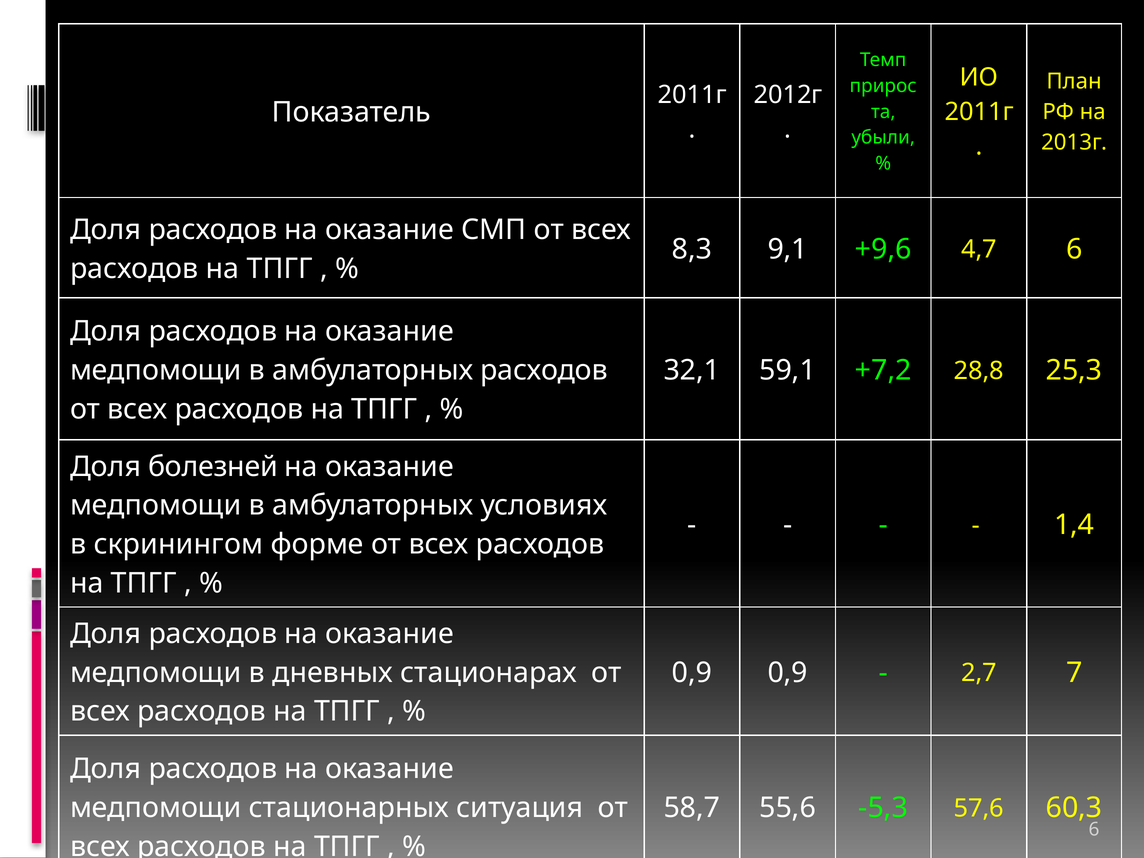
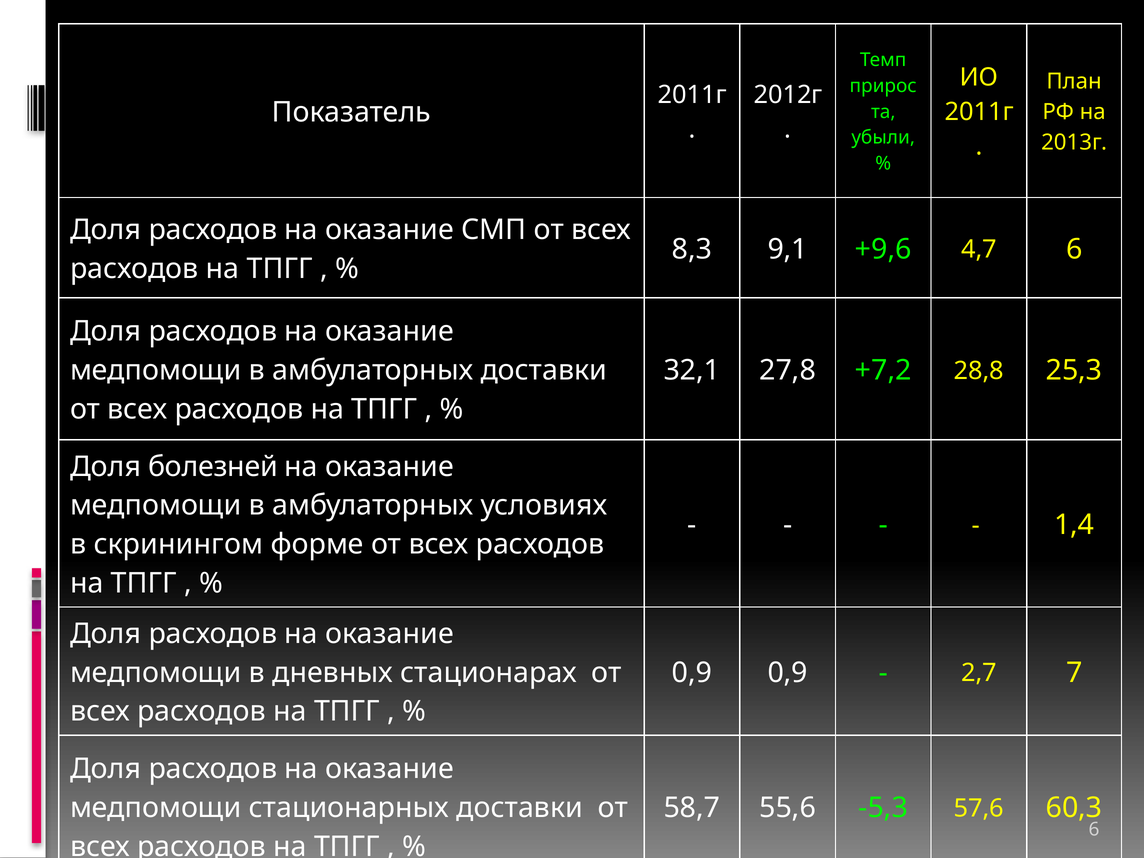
амбулаторных расходов: расходов -> доставки
59,1: 59,1 -> 27,8
стационарных ситуация: ситуация -> доставки
